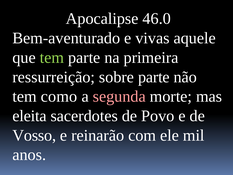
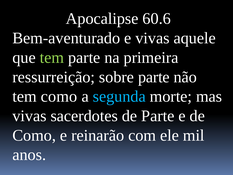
46.0: 46.0 -> 60.6
segunda colour: pink -> light blue
eleita at (30, 116): eleita -> vivas
de Povo: Povo -> Parte
Vosso at (34, 135): Vosso -> Como
